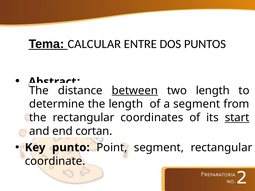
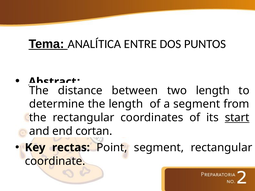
CALCULAR: CALCULAR -> ANALÍTICA
between underline: present -> none
punto: punto -> rectas
